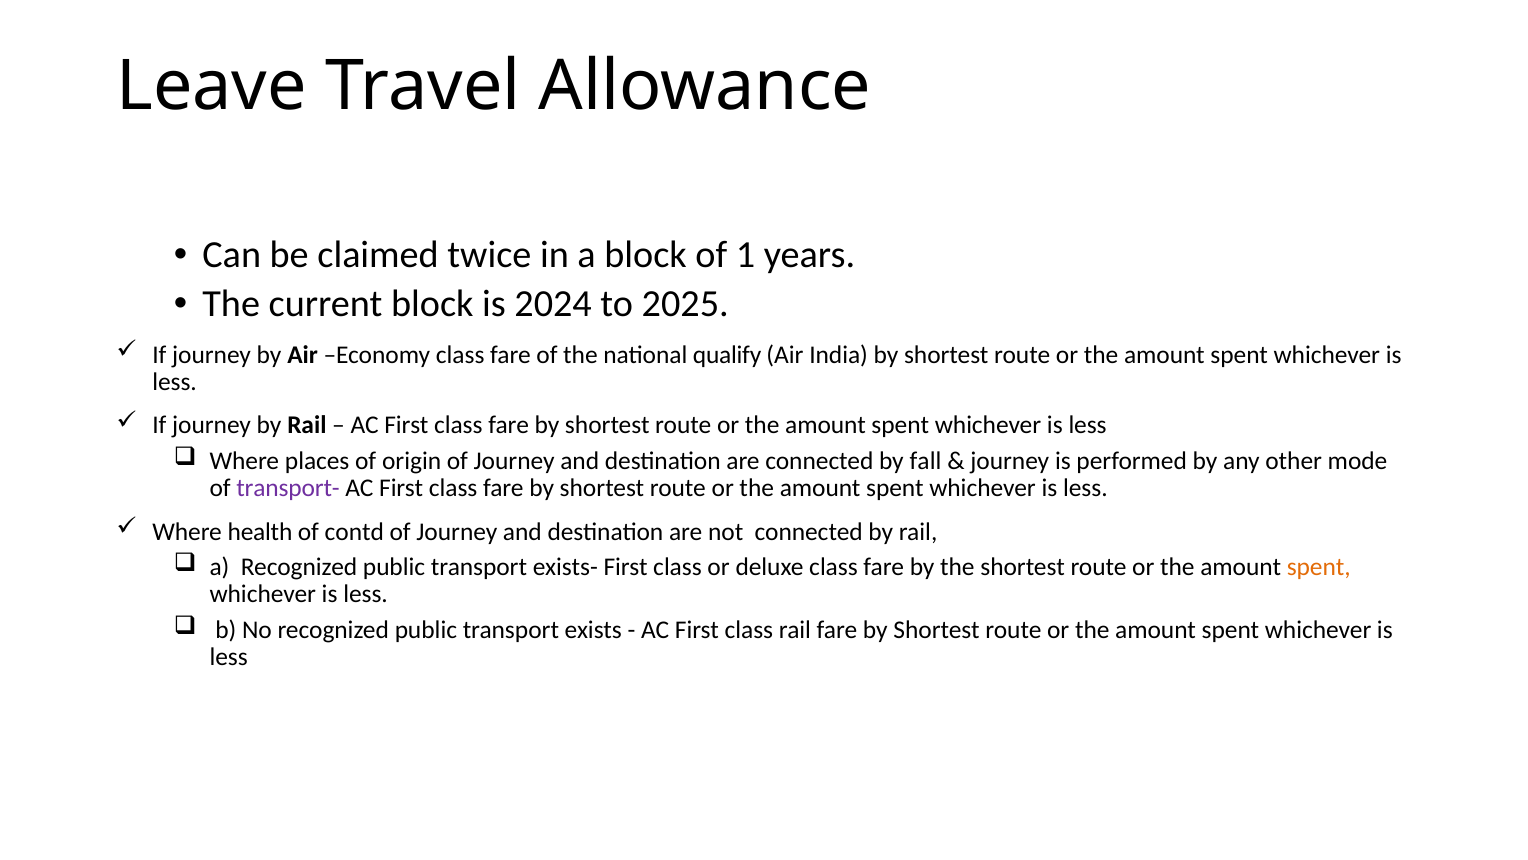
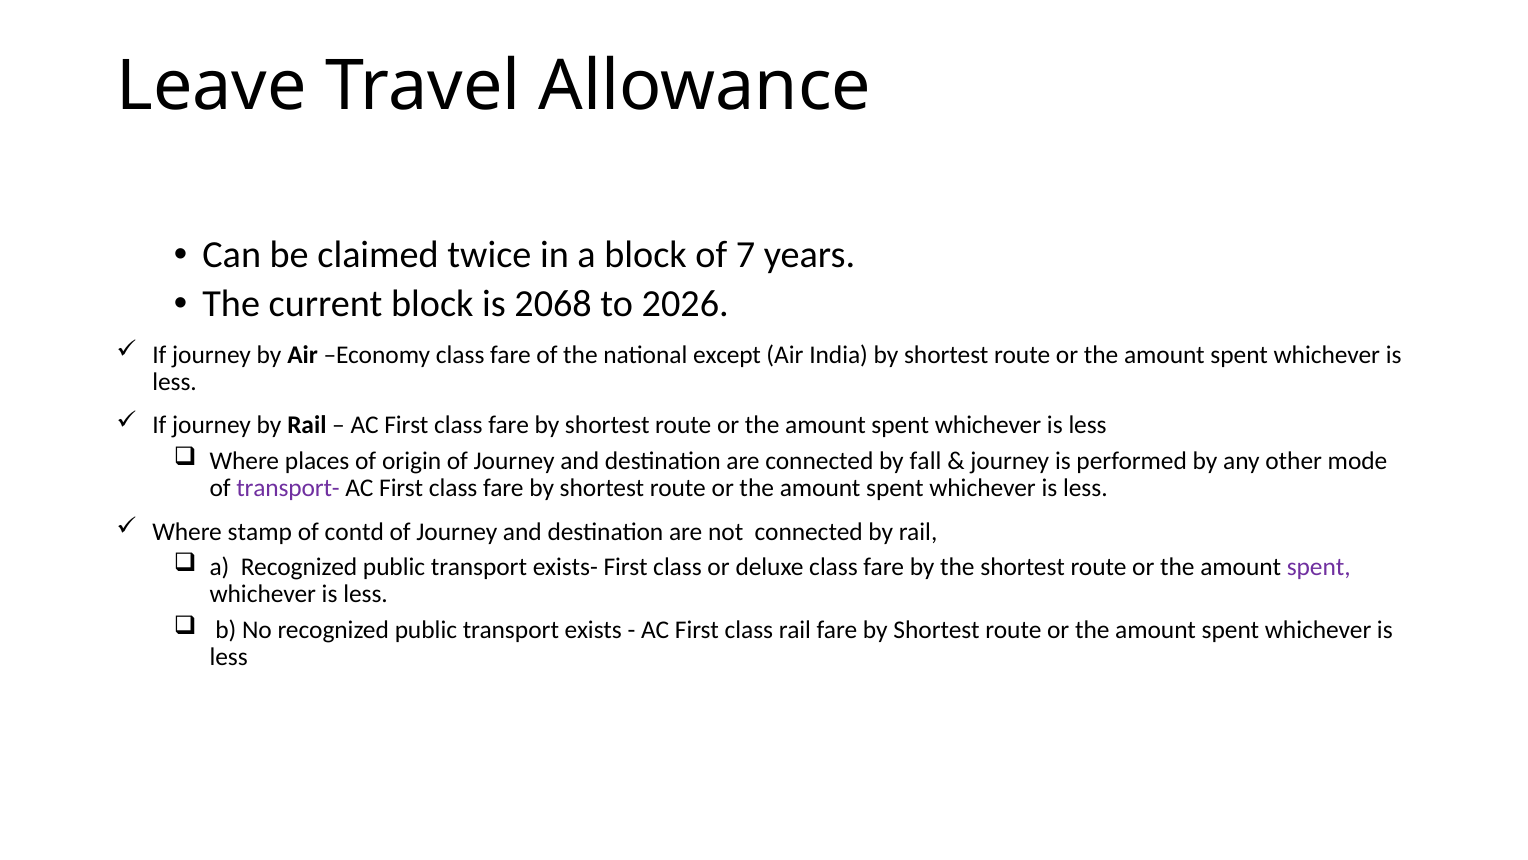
1: 1 -> 7
2024: 2024 -> 2068
2025: 2025 -> 2026
qualify: qualify -> except
health: health -> stamp
spent at (1319, 567) colour: orange -> purple
